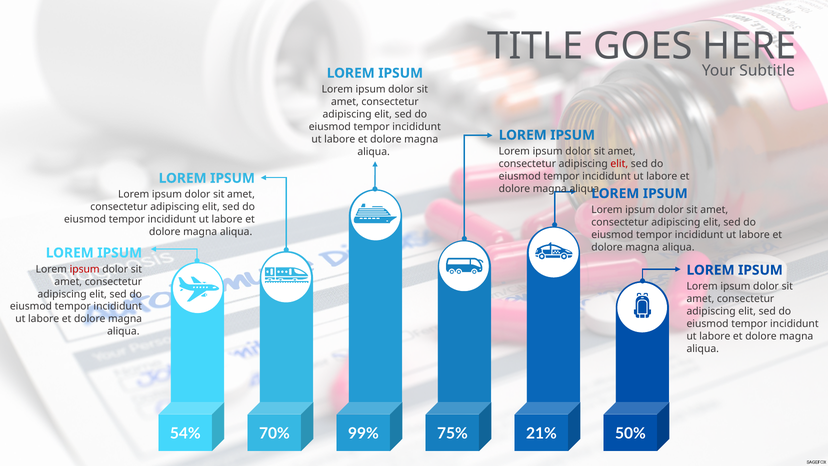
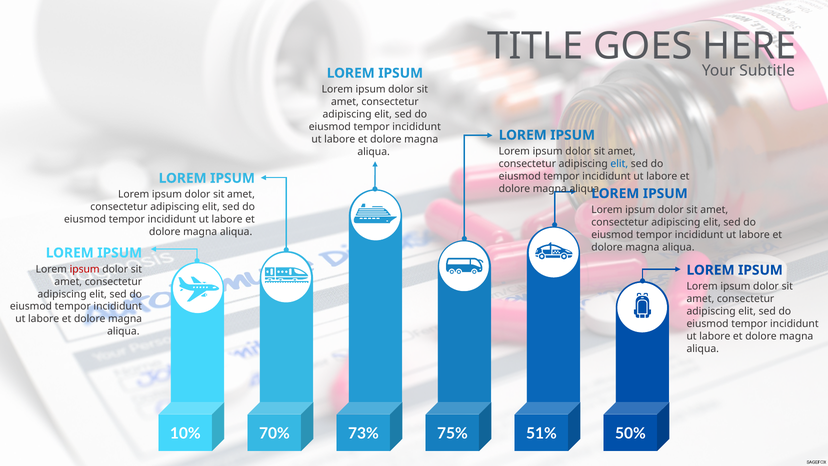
elit at (619, 164) colour: red -> blue
54%: 54% -> 10%
99%: 99% -> 73%
21%: 21% -> 51%
